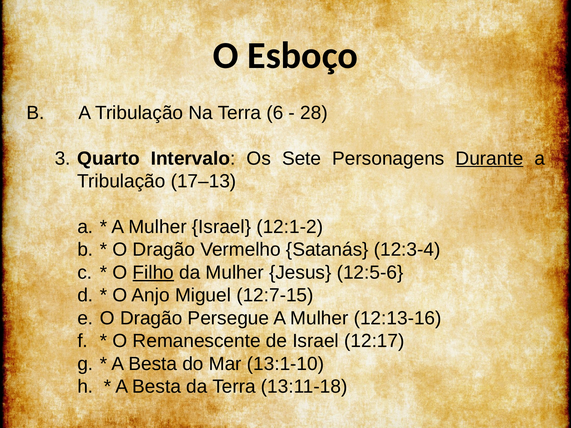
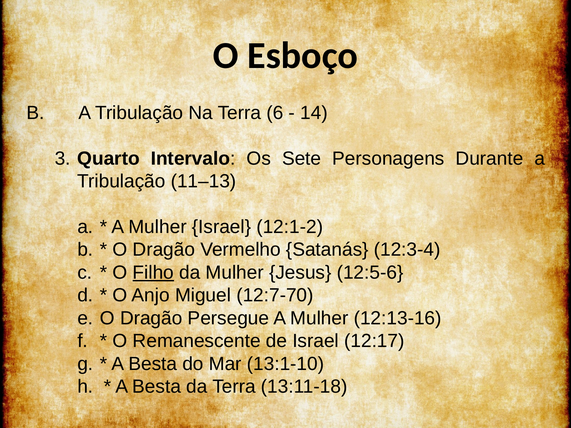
28: 28 -> 14
Durante underline: present -> none
17–13: 17–13 -> 11–13
12:7-15: 12:7-15 -> 12:7-70
